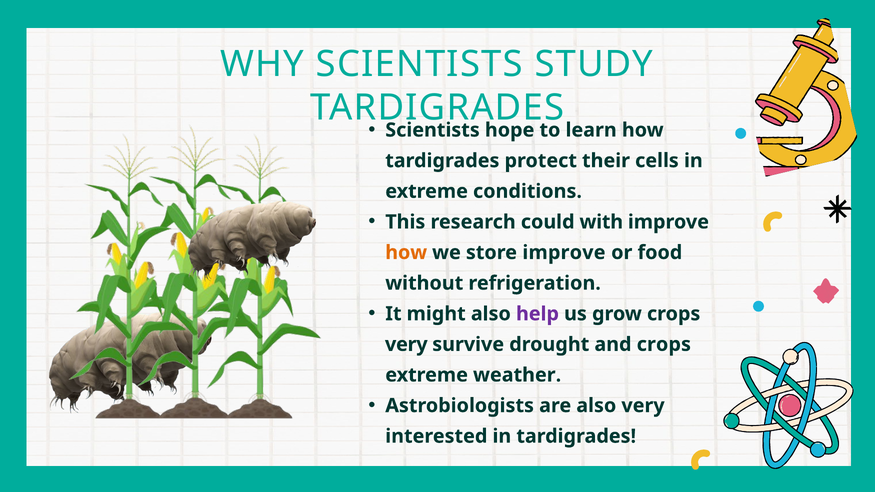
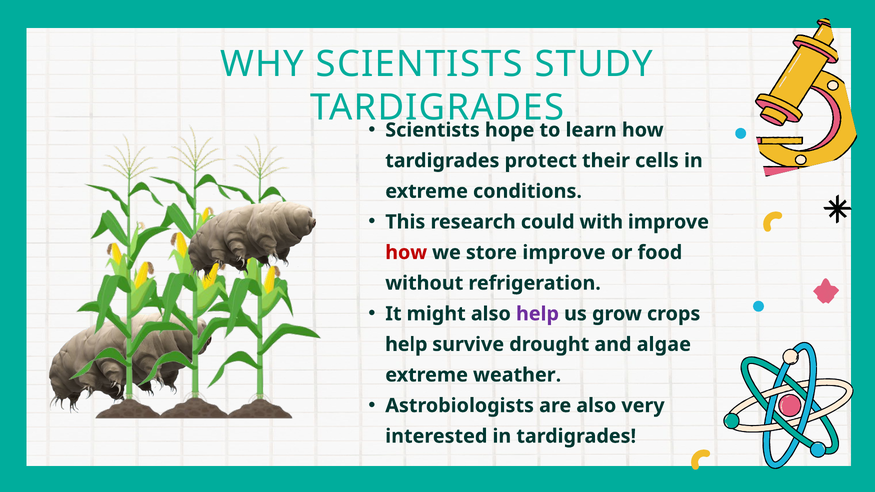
how at (406, 253) colour: orange -> red
very at (406, 345): very -> help
and crops: crops -> algae
